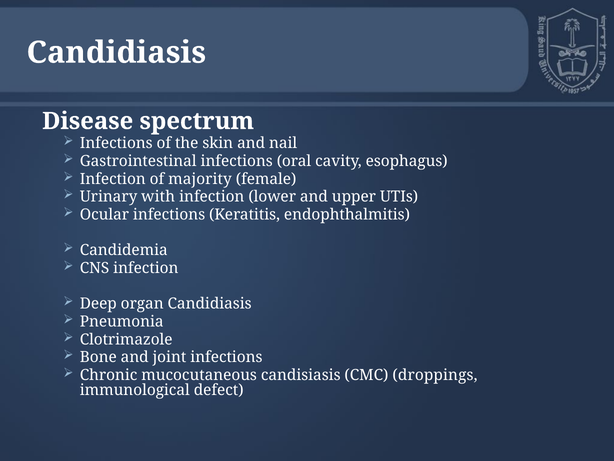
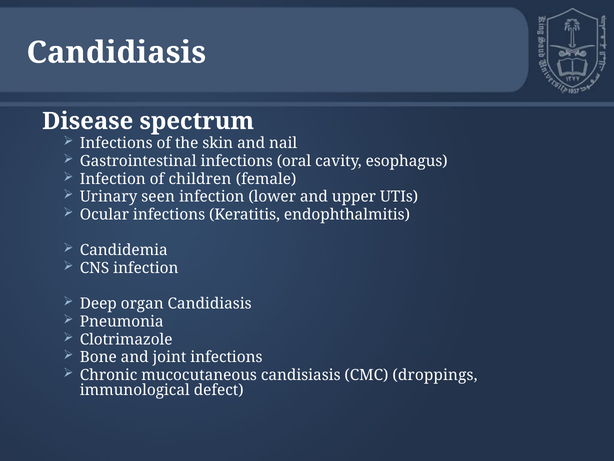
majority: majority -> children
with: with -> seen
